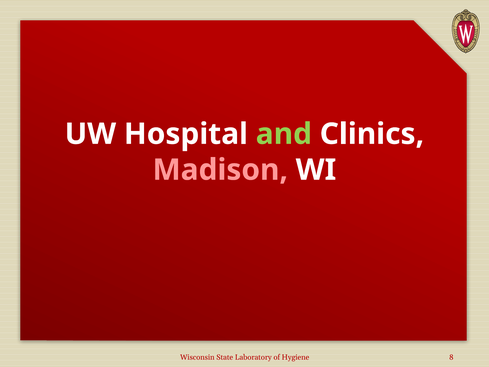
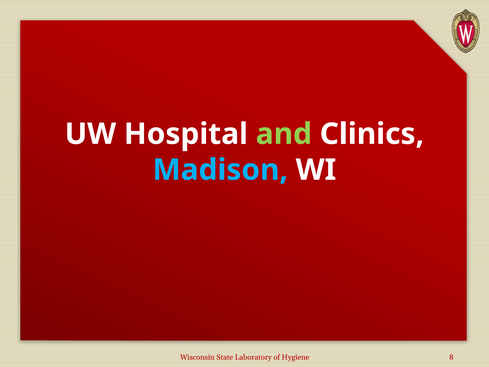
Madison colour: pink -> light blue
